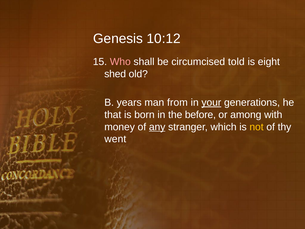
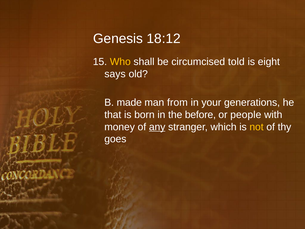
10:12: 10:12 -> 18:12
Who colour: pink -> yellow
shed: shed -> says
years: years -> made
your underline: present -> none
among: among -> people
went: went -> goes
